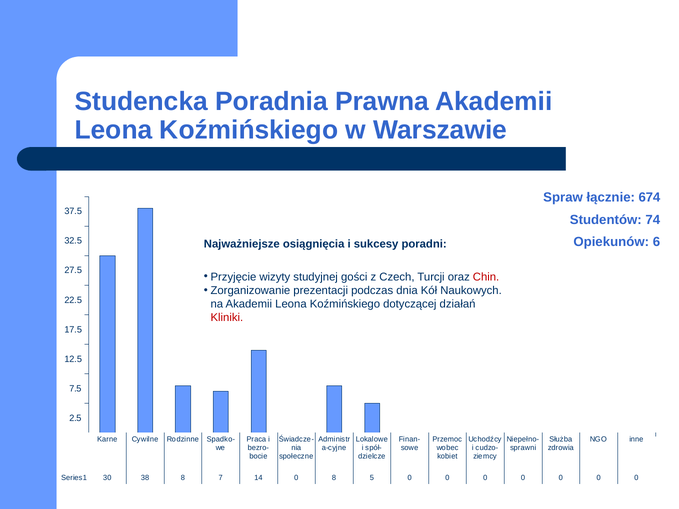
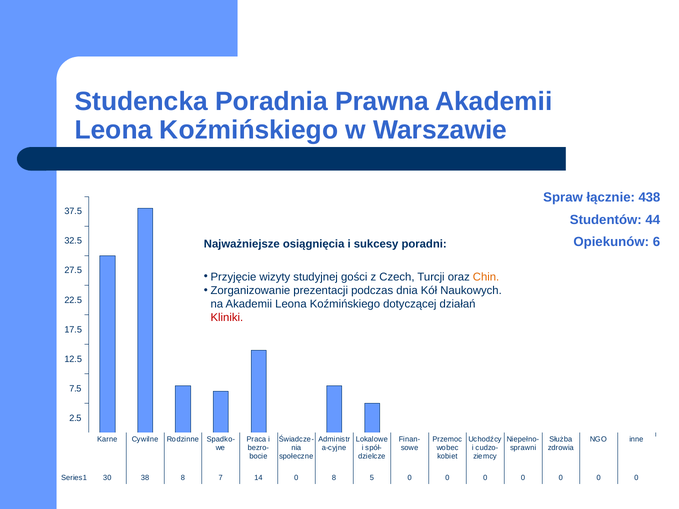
674: 674 -> 438
74: 74 -> 44
Chin colour: red -> orange
